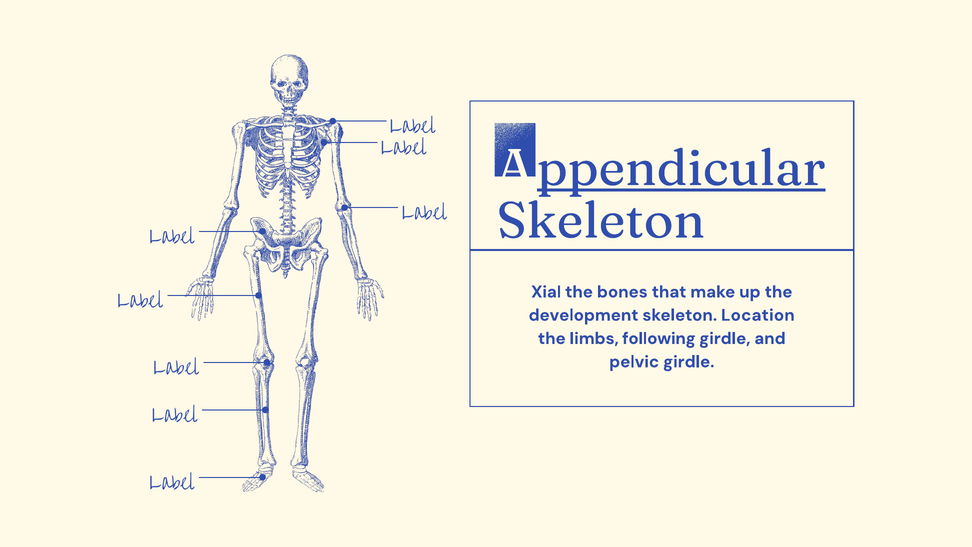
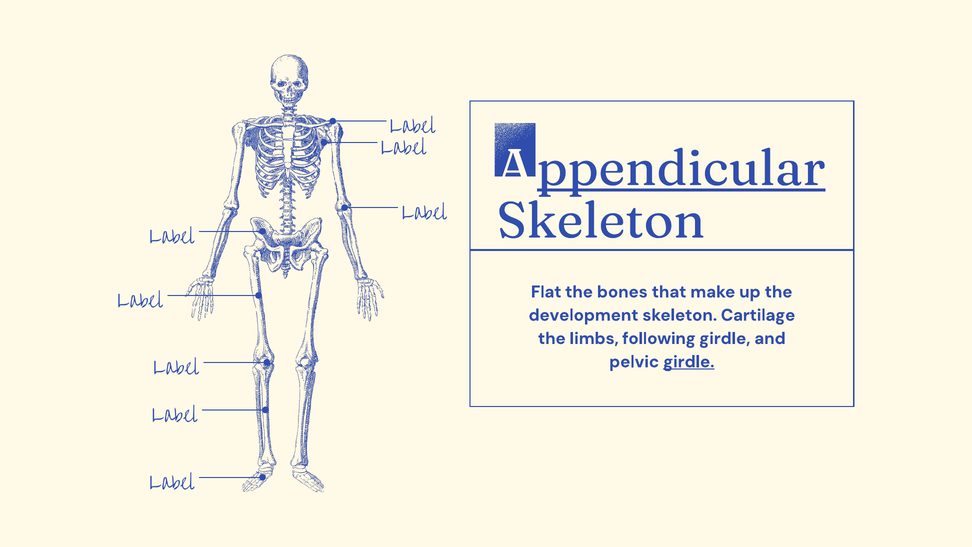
Xial: Xial -> Flat
Location: Location -> Cartilage
girdle at (689, 362) underline: none -> present
